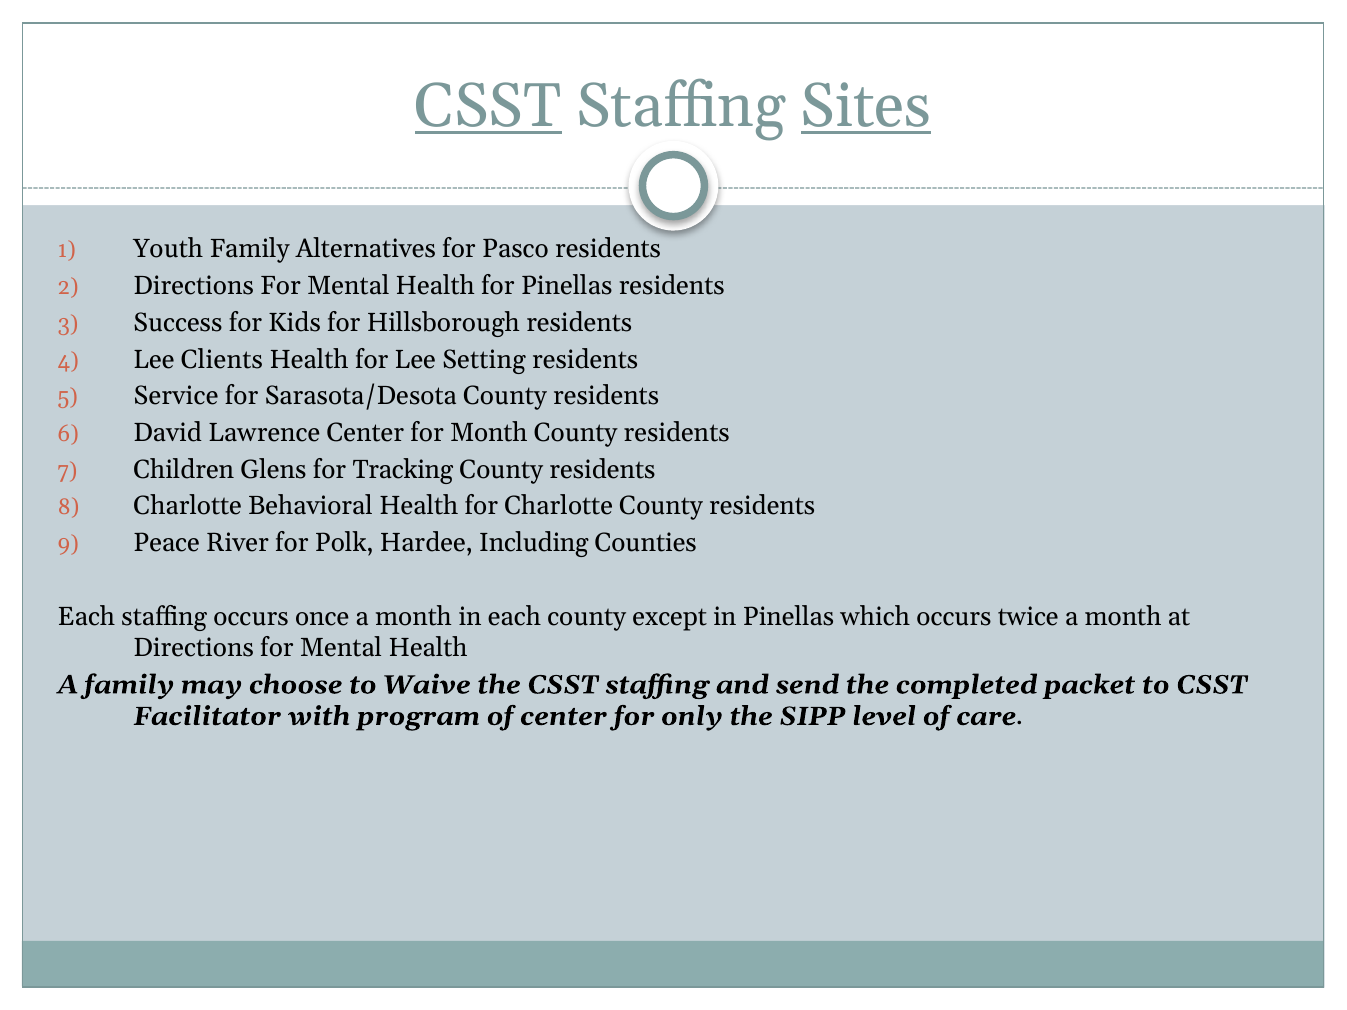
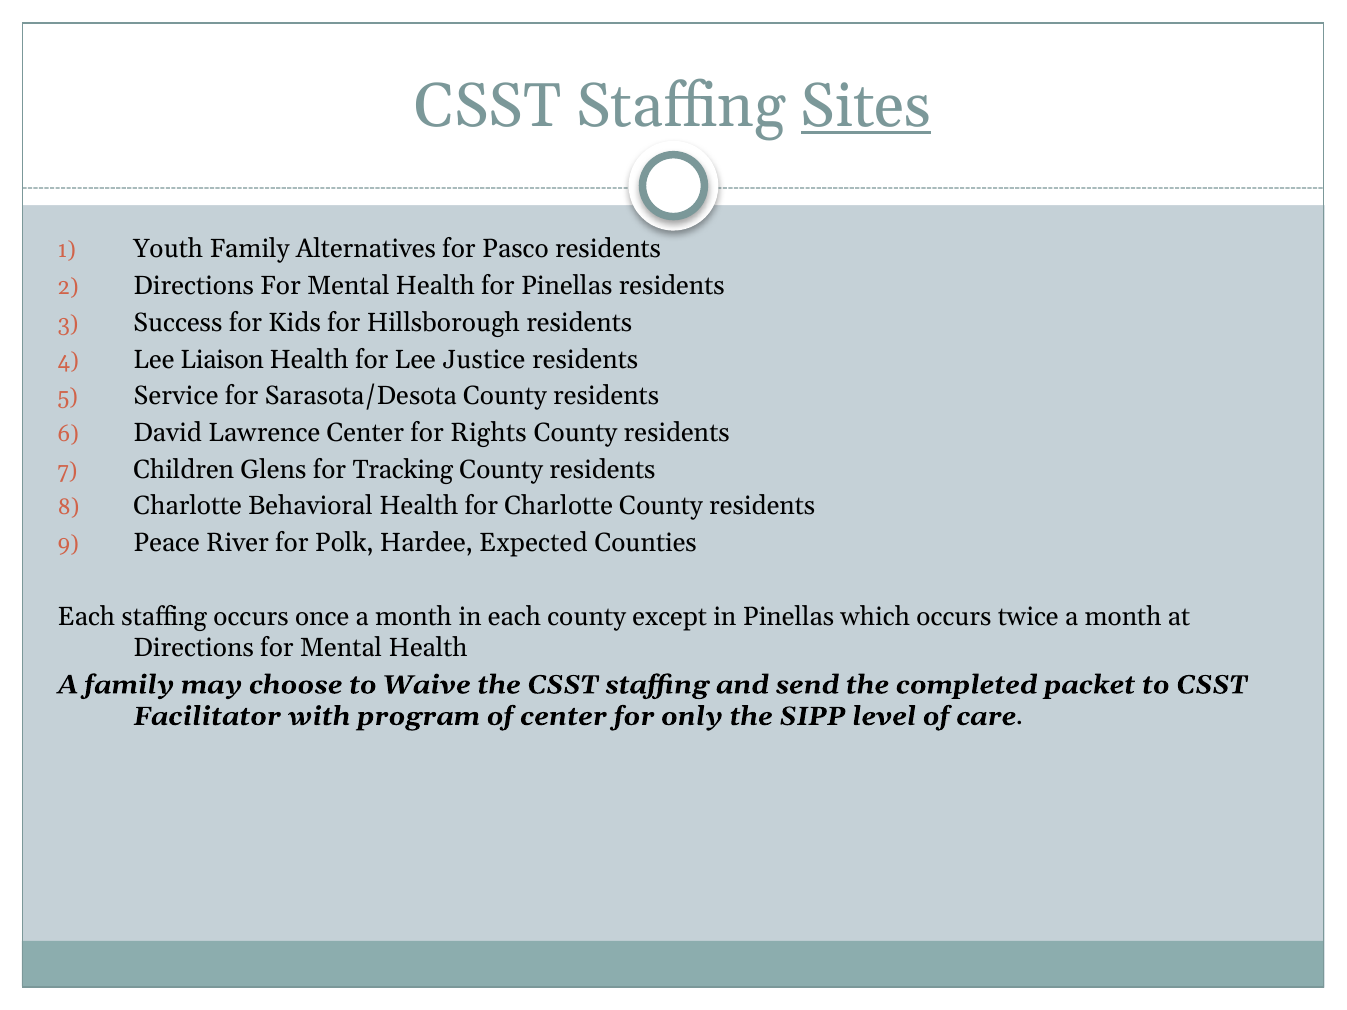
CSST at (488, 106) underline: present -> none
Clients: Clients -> Liaison
Setting: Setting -> Justice
for Month: Month -> Rights
Including: Including -> Expected
